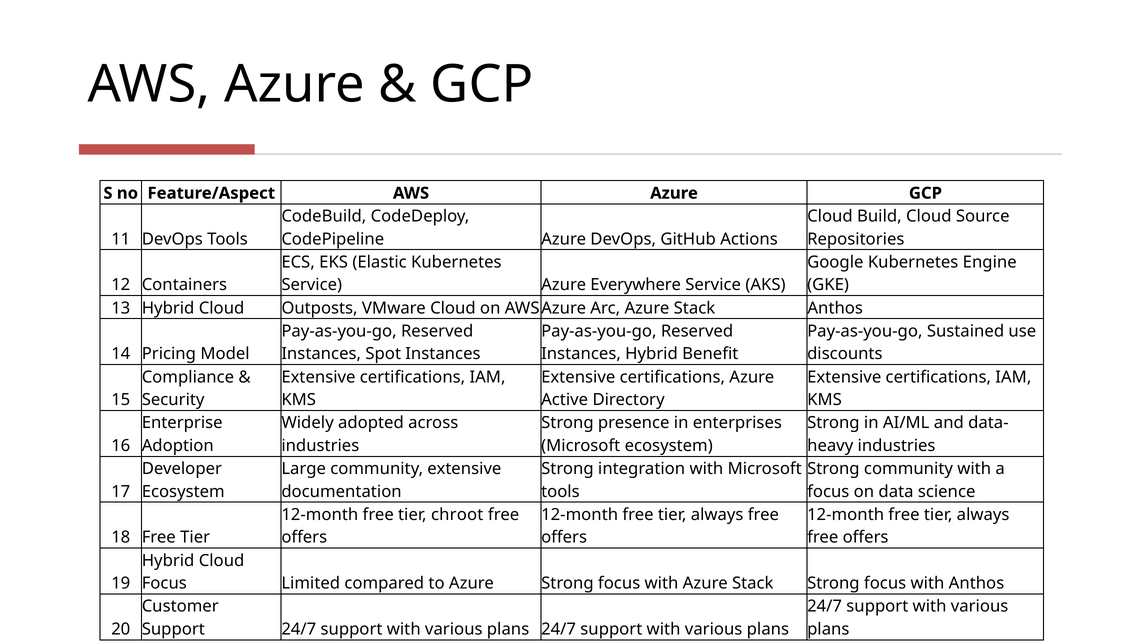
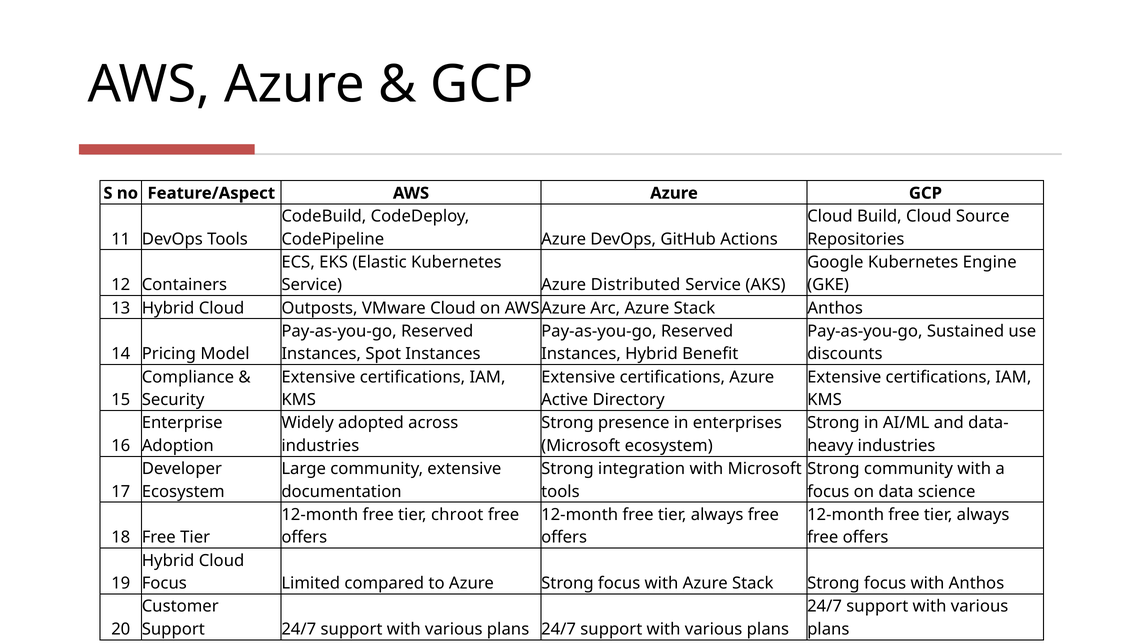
Everywhere: Everywhere -> Distributed
